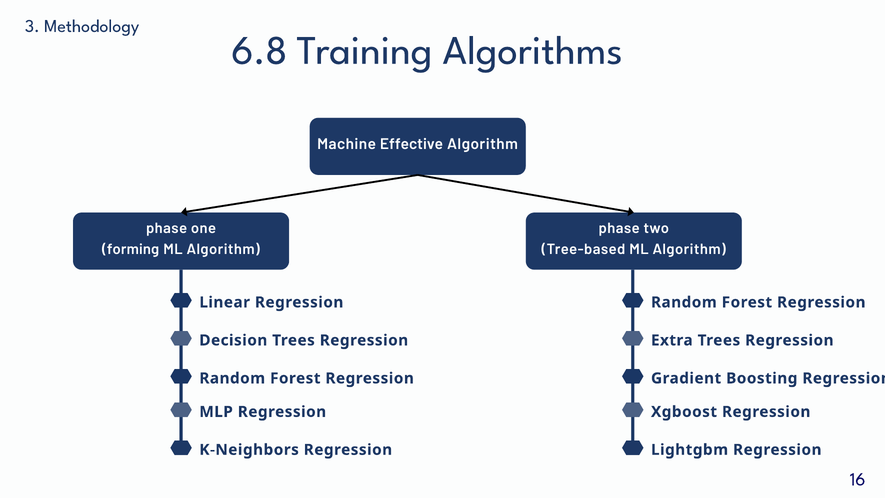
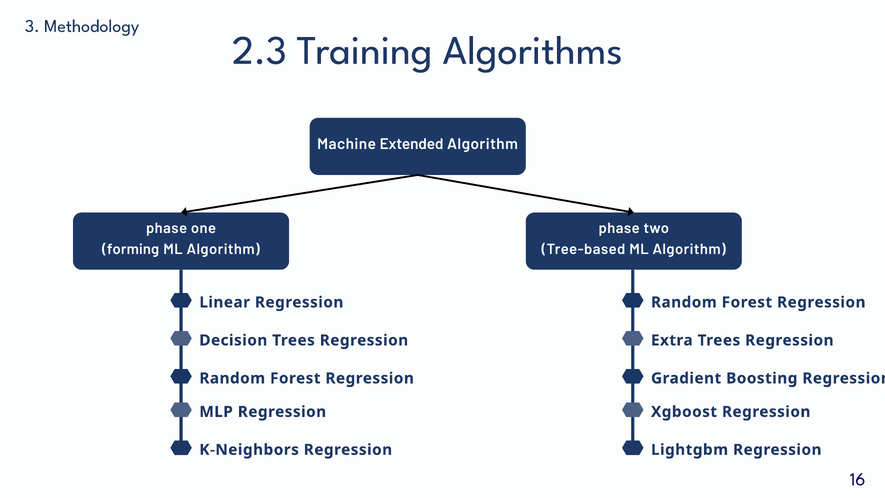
6.8: 6.8 -> 2.3
Effective: Effective -> Extended
